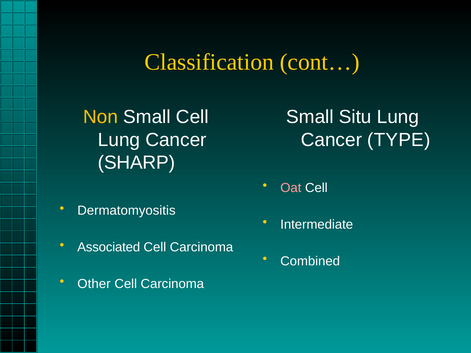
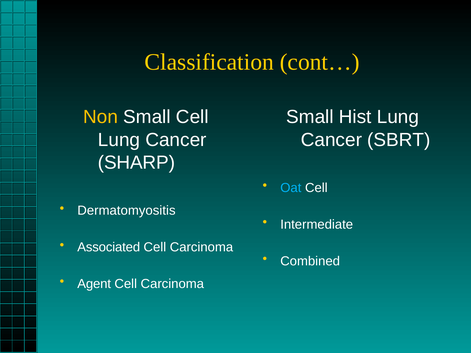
Situ: Situ -> Hist
TYPE: TYPE -> SBRT
Oat colour: pink -> light blue
Other: Other -> Agent
